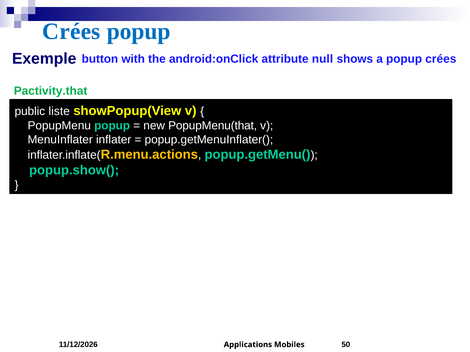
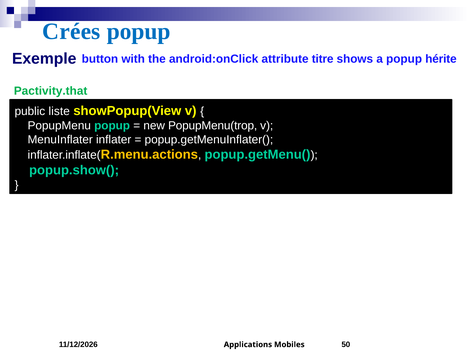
null: null -> titre
popup crées: crées -> hérite
PopupMenu(that: PopupMenu(that -> PopupMenu(trop
